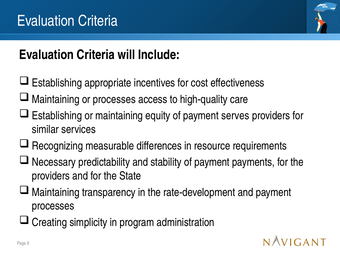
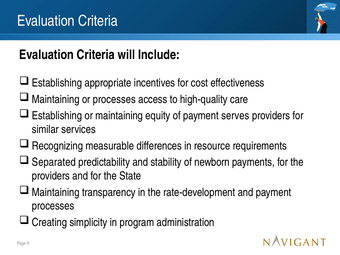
Necessary: Necessary -> Separated
stability of payment: payment -> newborn
